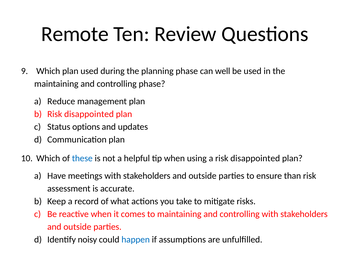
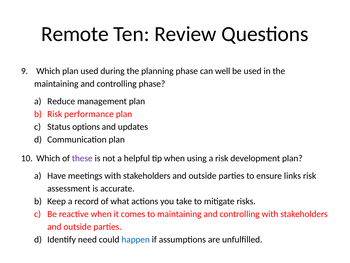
disappointed at (89, 114): disappointed -> performance
these colour: blue -> purple
a risk disappointed: disappointed -> development
than: than -> links
noisy: noisy -> need
